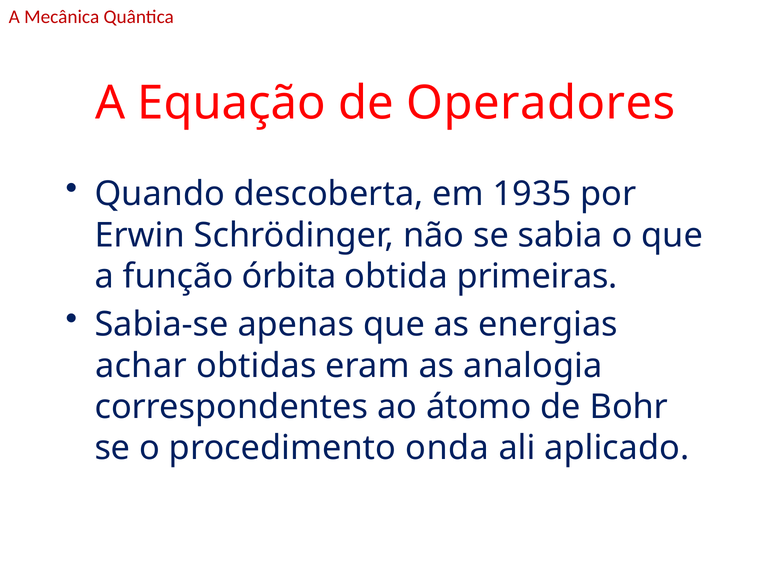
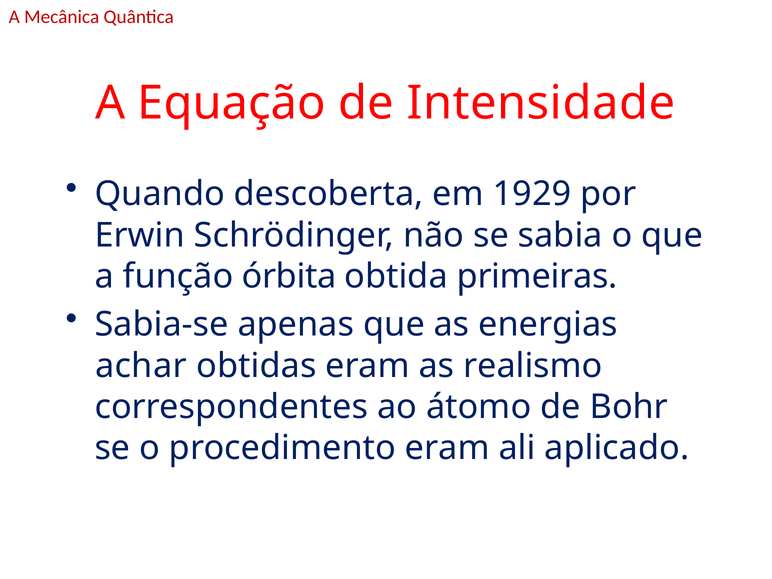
Operadores: Operadores -> Intensidade
1935: 1935 -> 1929
analogia: analogia -> realismo
procedimento onda: onda -> eram
